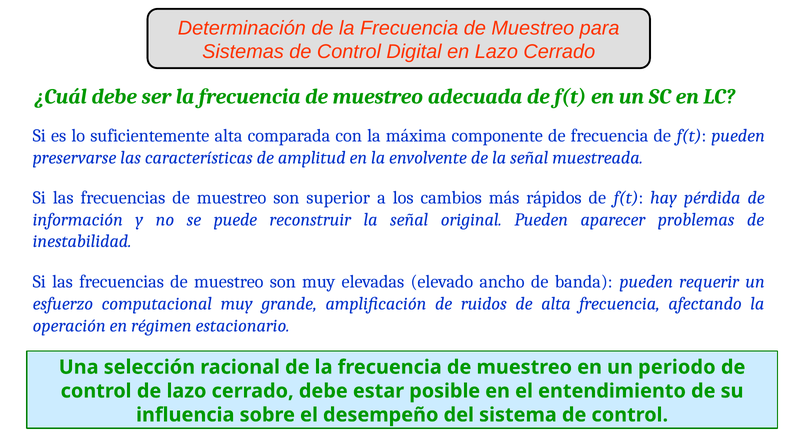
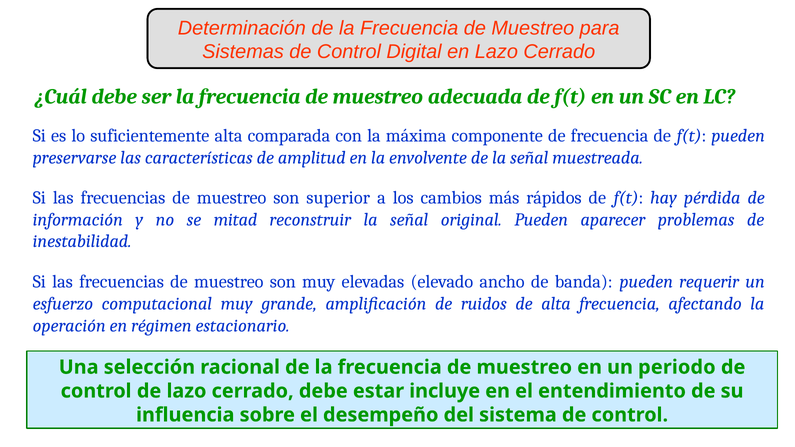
puede: puede -> mitad
posible: posible -> incluye
